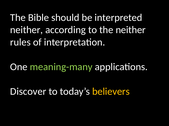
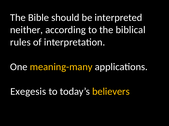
the neither: neither -> biblical
meaning-many colour: light green -> yellow
Discover: Discover -> Exegesis
